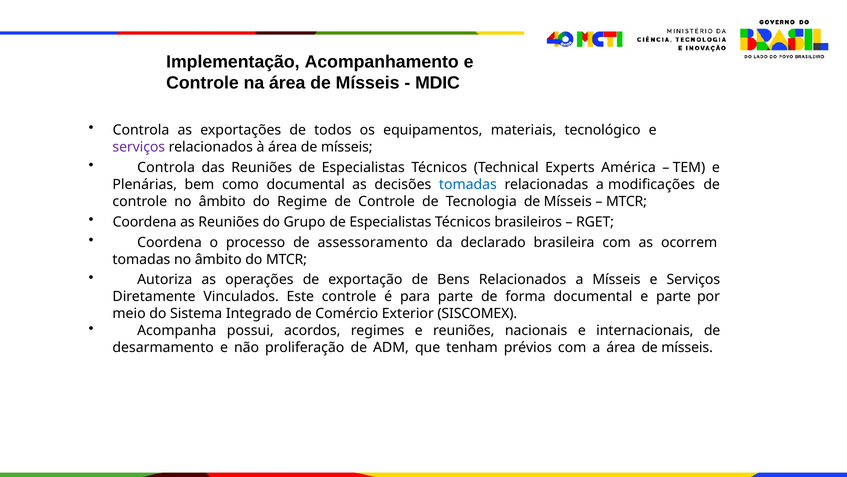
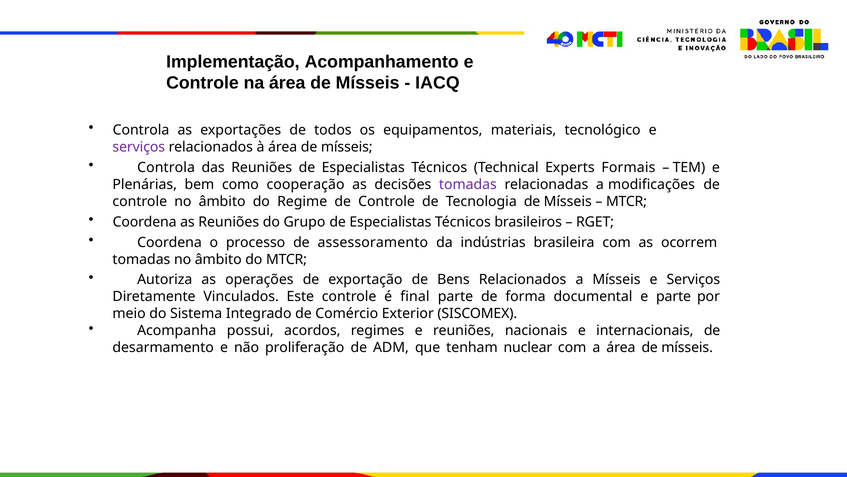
MDIC: MDIC -> IACQ
América: América -> Formais
como documental: documental -> cooperação
tomadas at (468, 184) colour: blue -> purple
declarado: declarado -> indústrias
para: para -> final
prévios: prévios -> nuclear
